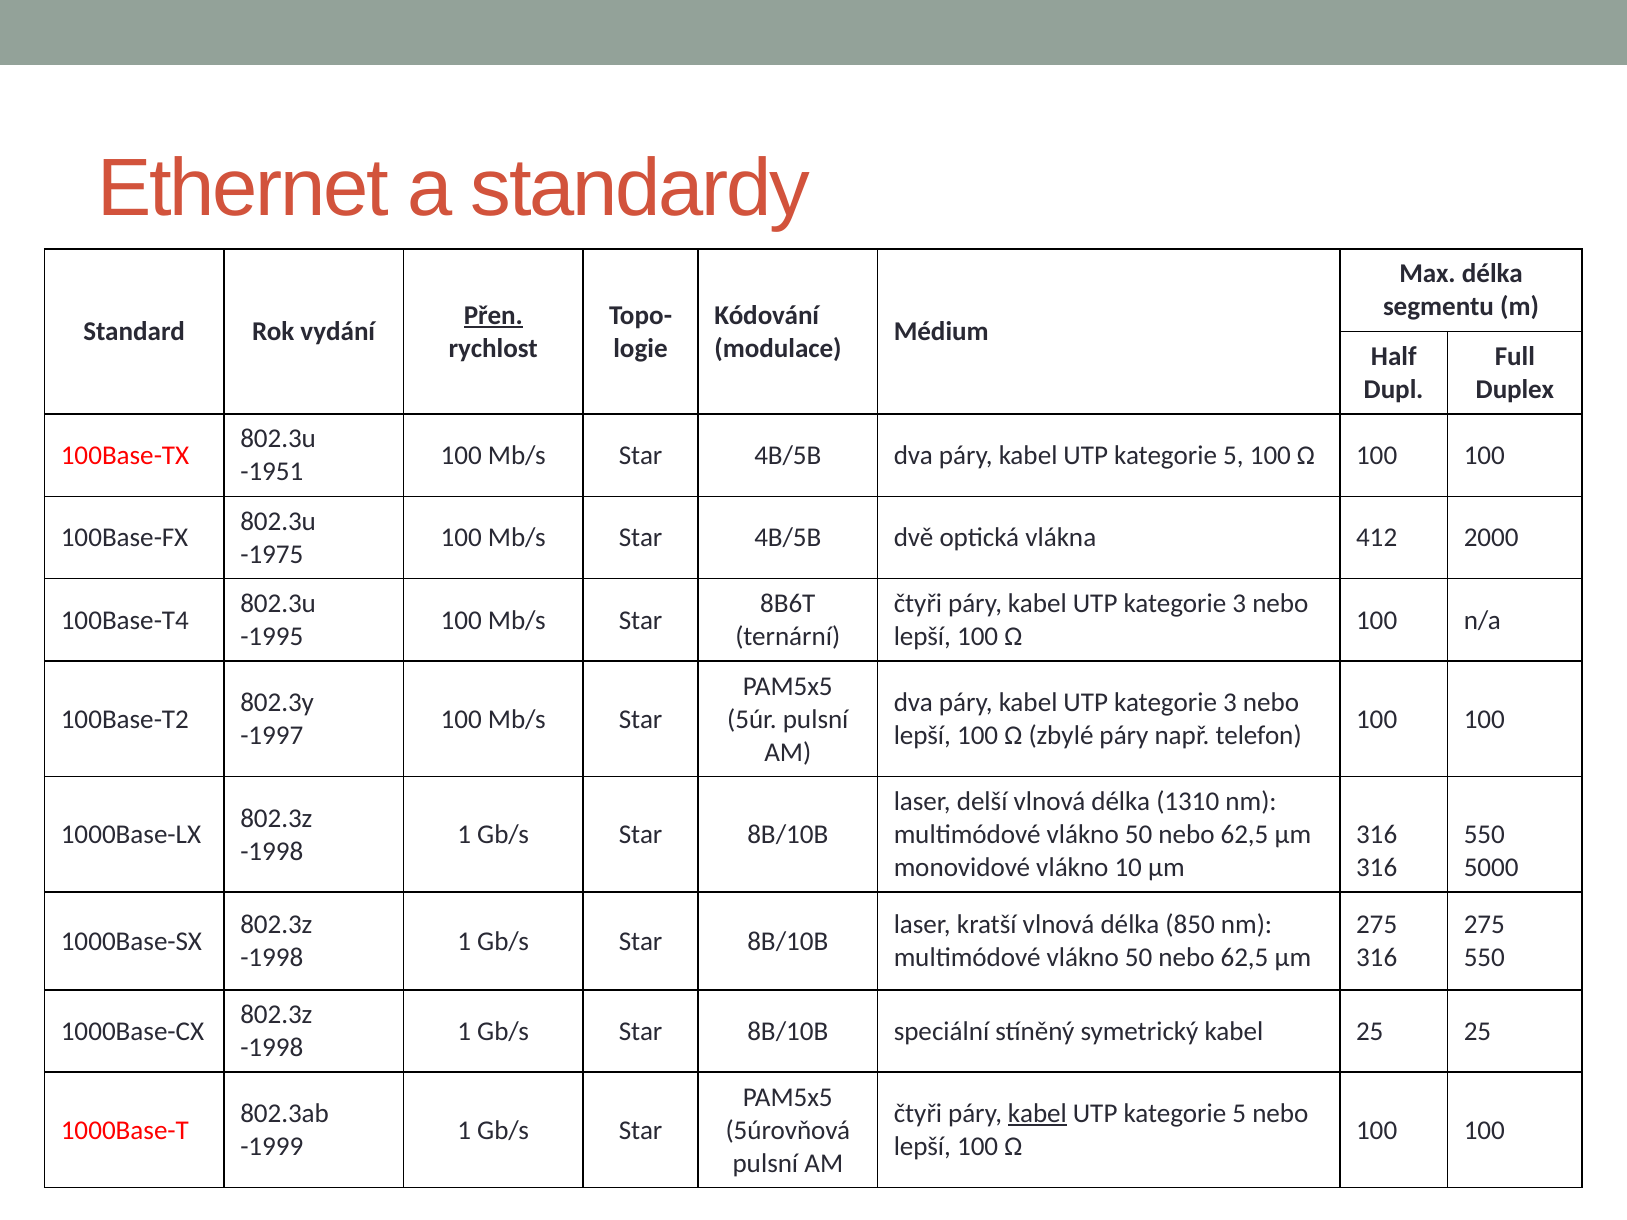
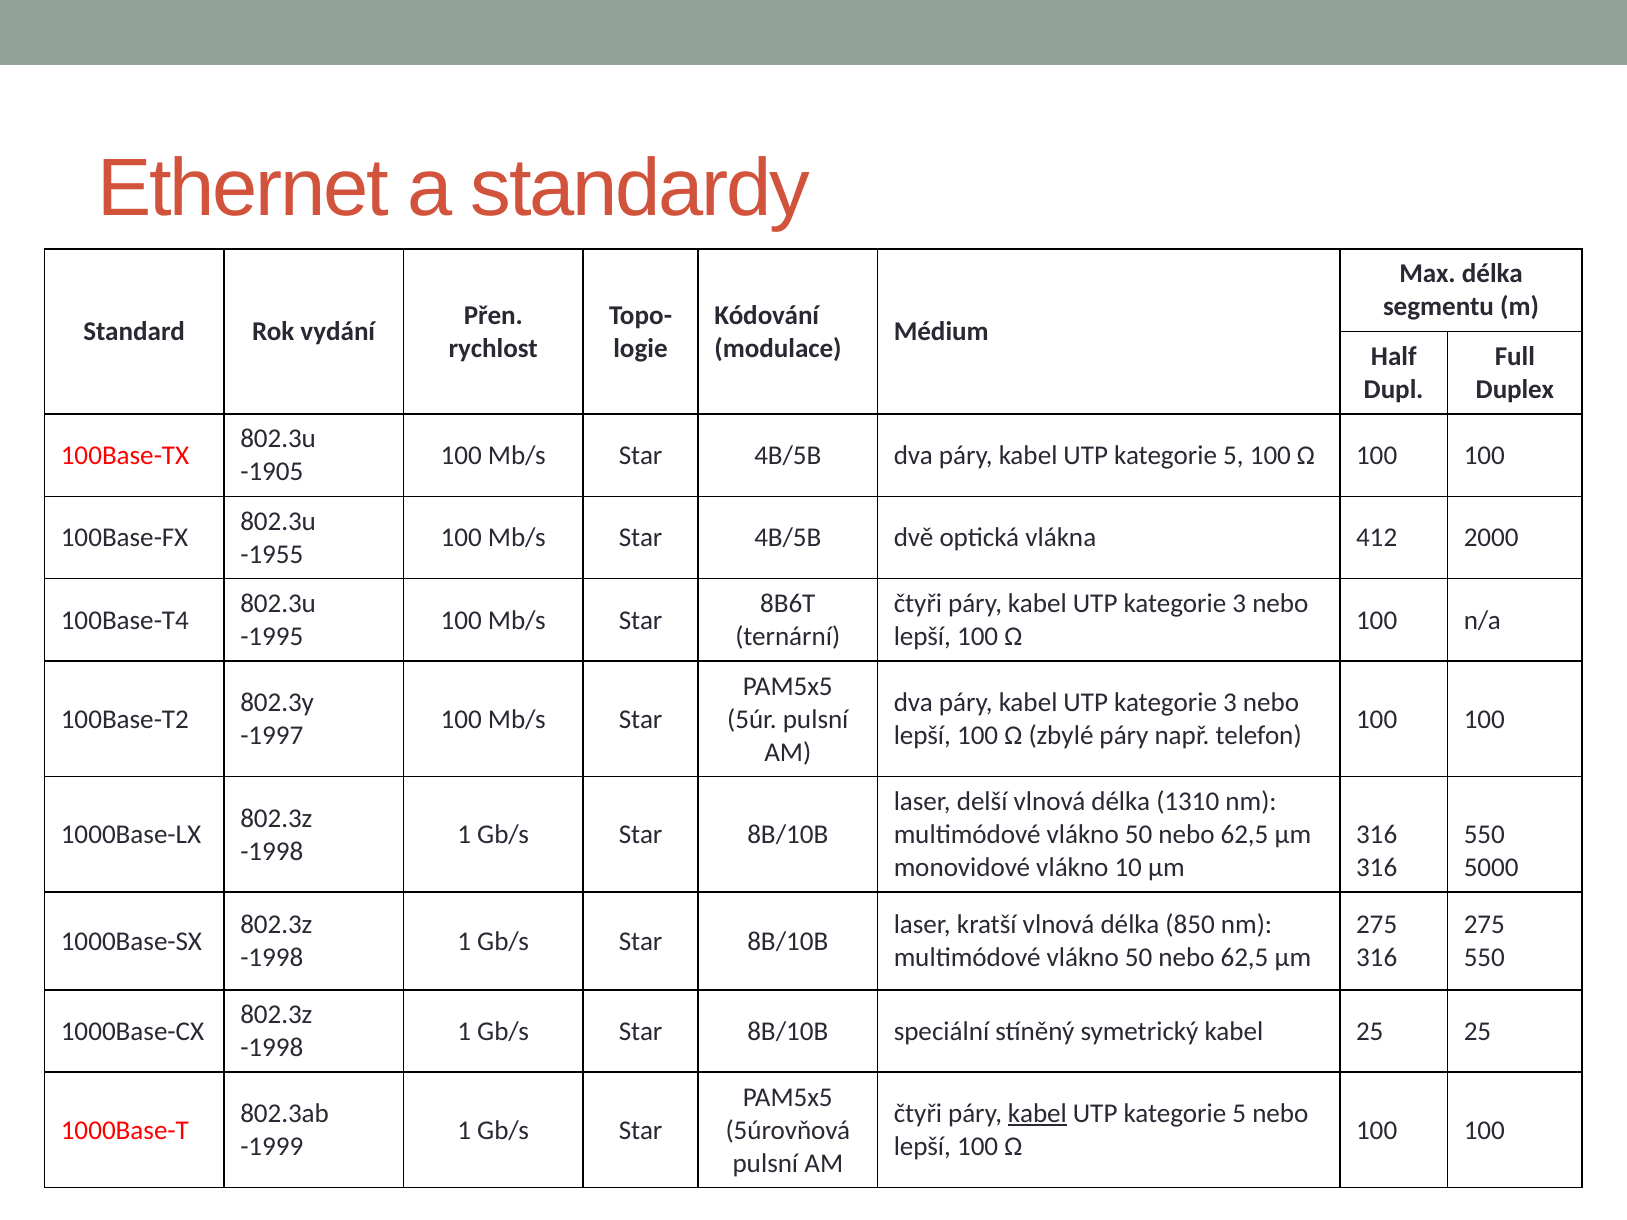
Přen underline: present -> none
-1951: -1951 -> -1905
-1975: -1975 -> -1955
